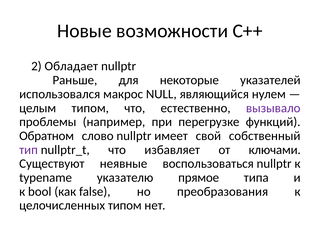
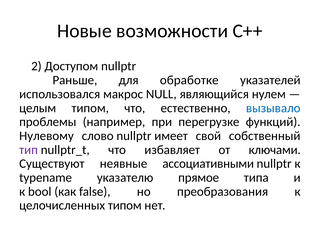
Обладает: Обладает -> Доступом
некоторые: некоторые -> обработке
вызывало colour: purple -> blue
Обратном: Обратном -> Нулевому
воспользоваться: воспользоваться -> ассоциативными
